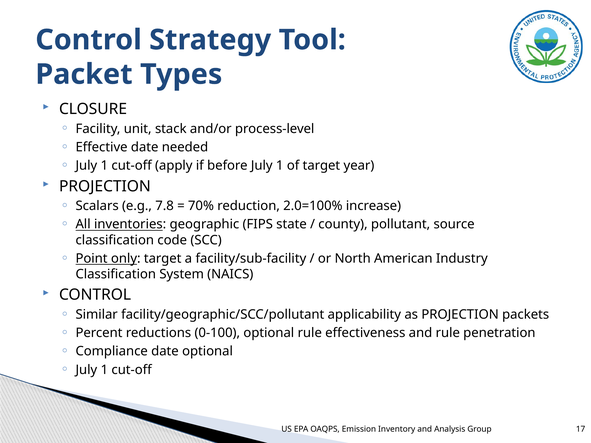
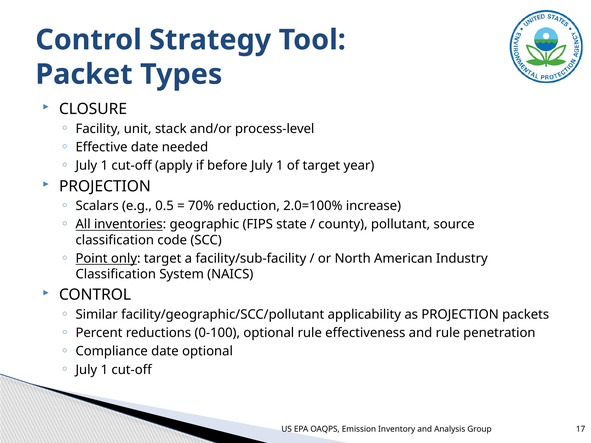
7.8: 7.8 -> 0.5
